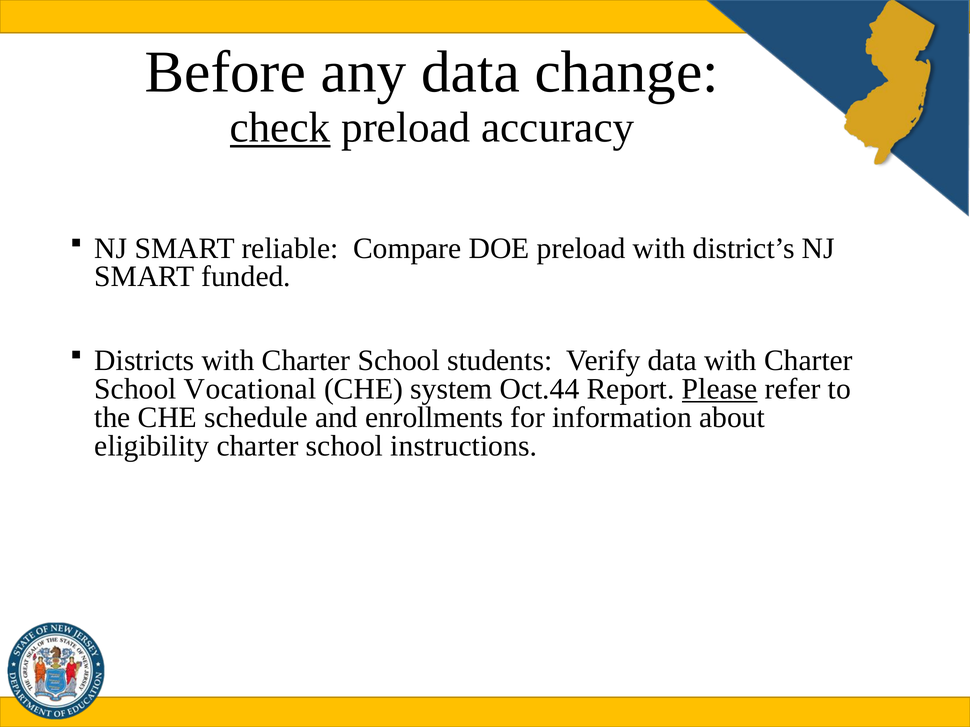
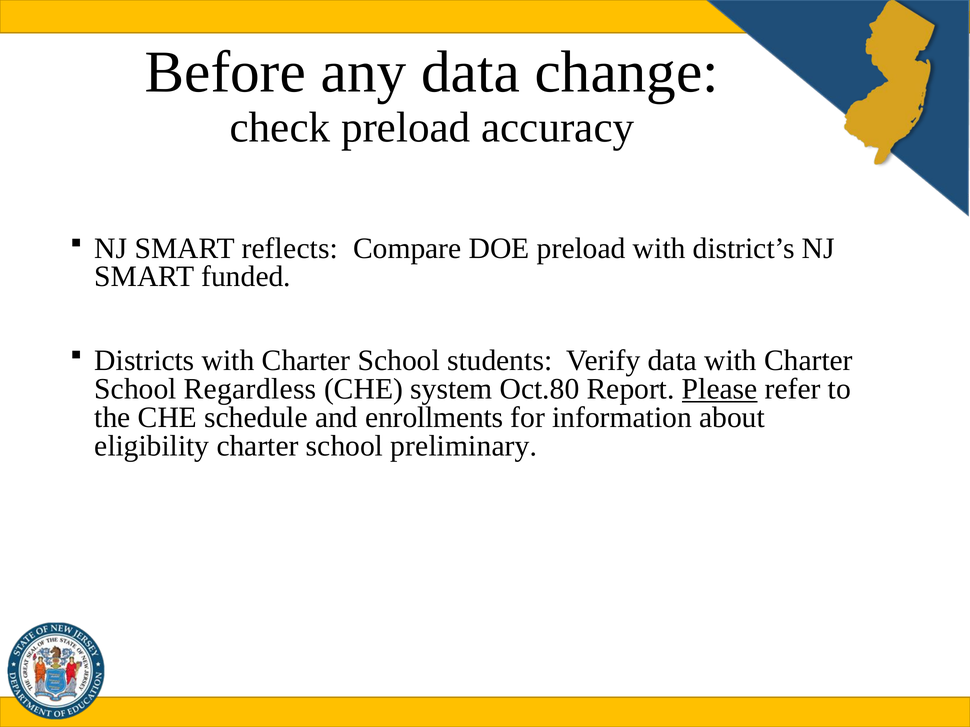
check underline: present -> none
reliable: reliable -> reflects
Vocational: Vocational -> Regardless
Oct.44: Oct.44 -> Oct.80
instructions: instructions -> preliminary
